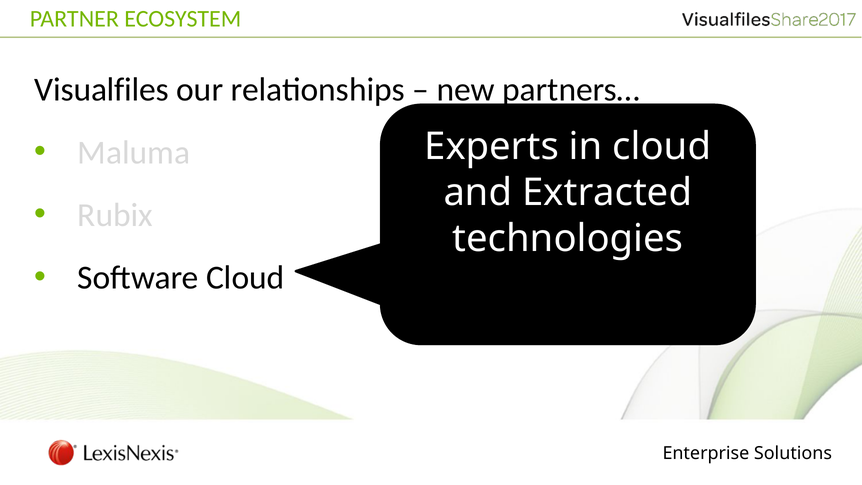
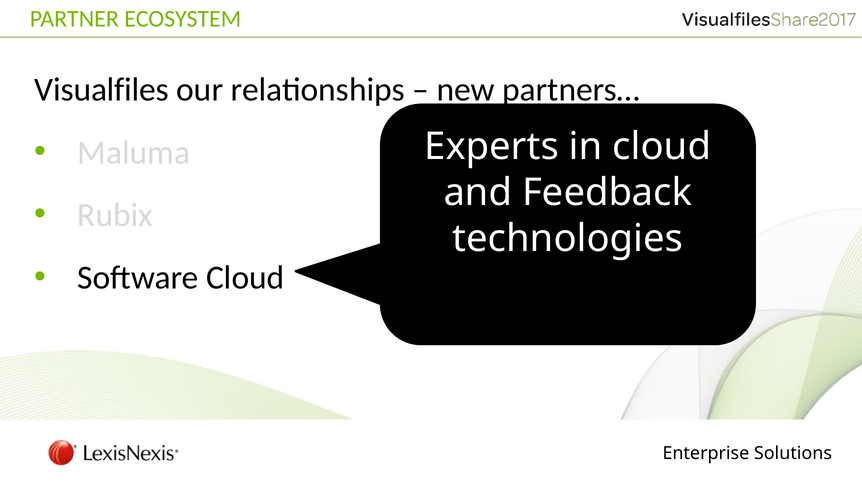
Extracted: Extracted -> Feedback
